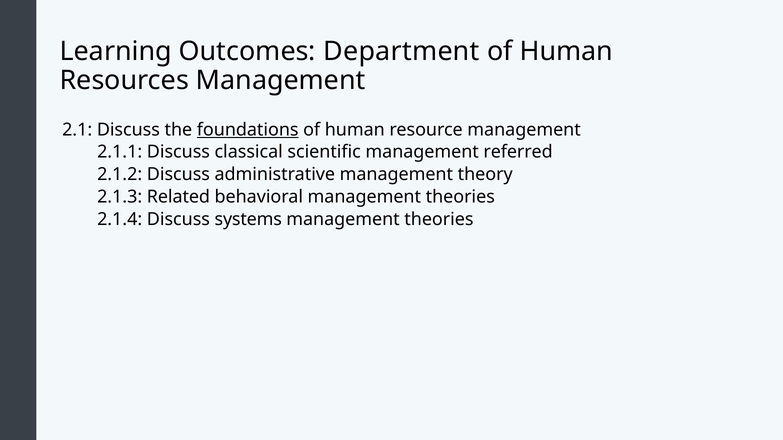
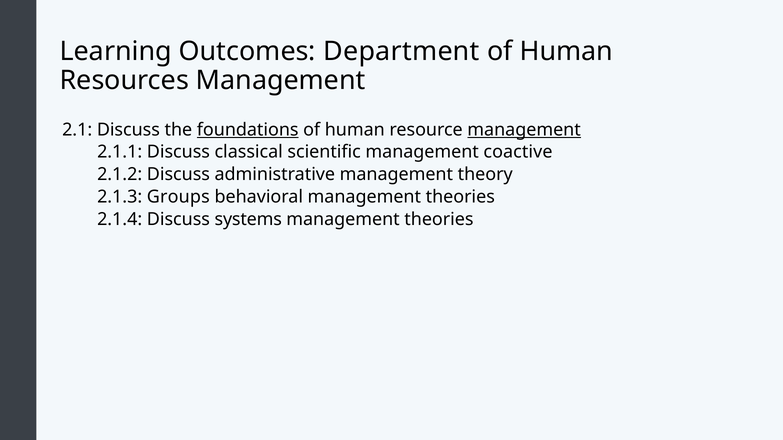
management at (524, 130) underline: none -> present
referred: referred -> coactive
Related: Related -> Groups
